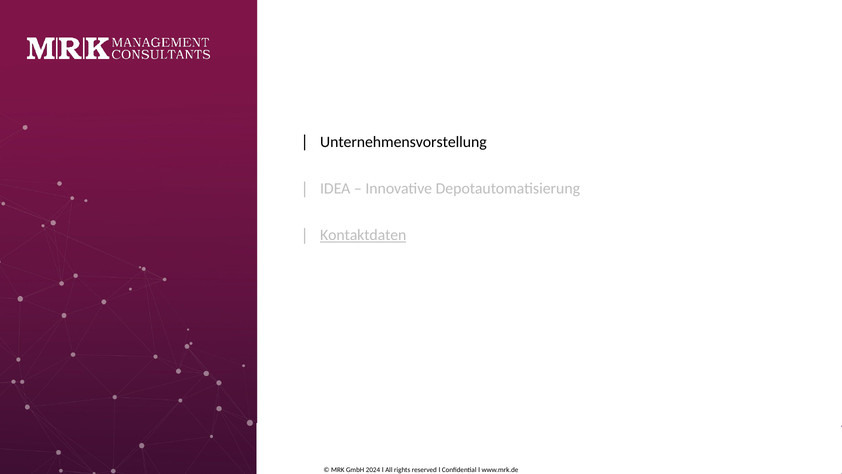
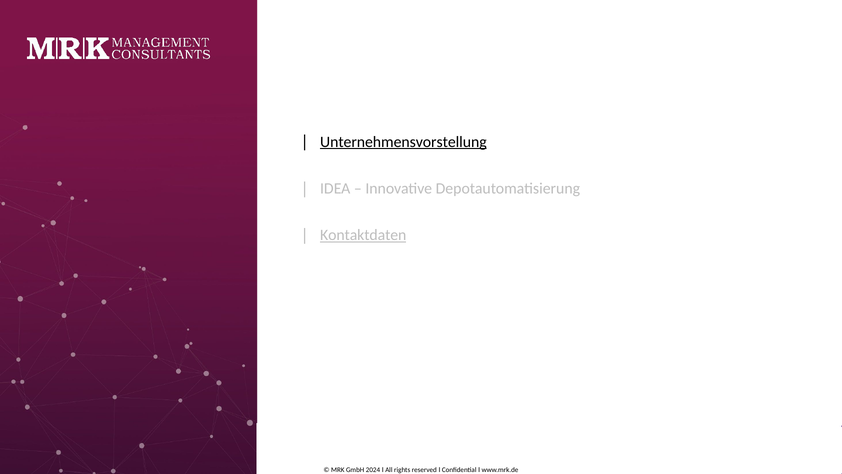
Unternehmensvorstellung underline: none -> present
